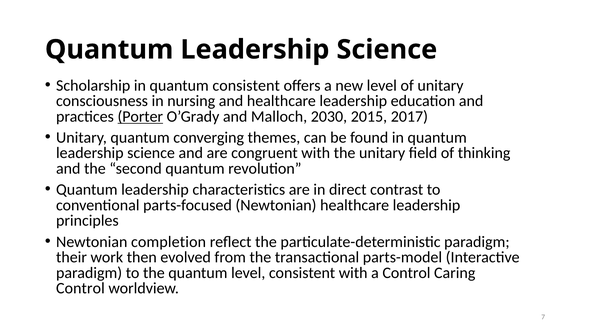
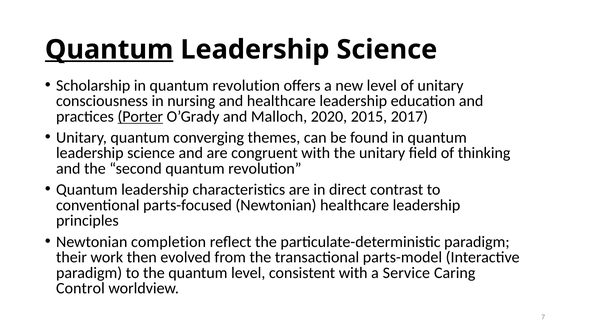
Quantum at (109, 50) underline: none -> present
in quantum consistent: consistent -> revolution
2030: 2030 -> 2020
a Control: Control -> Service
